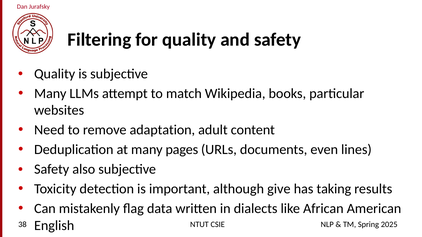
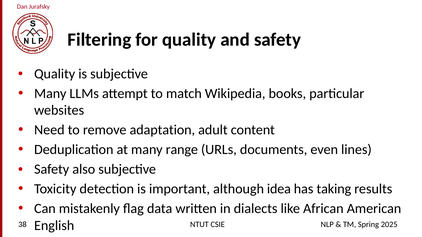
pages: pages -> range
give: give -> idea
